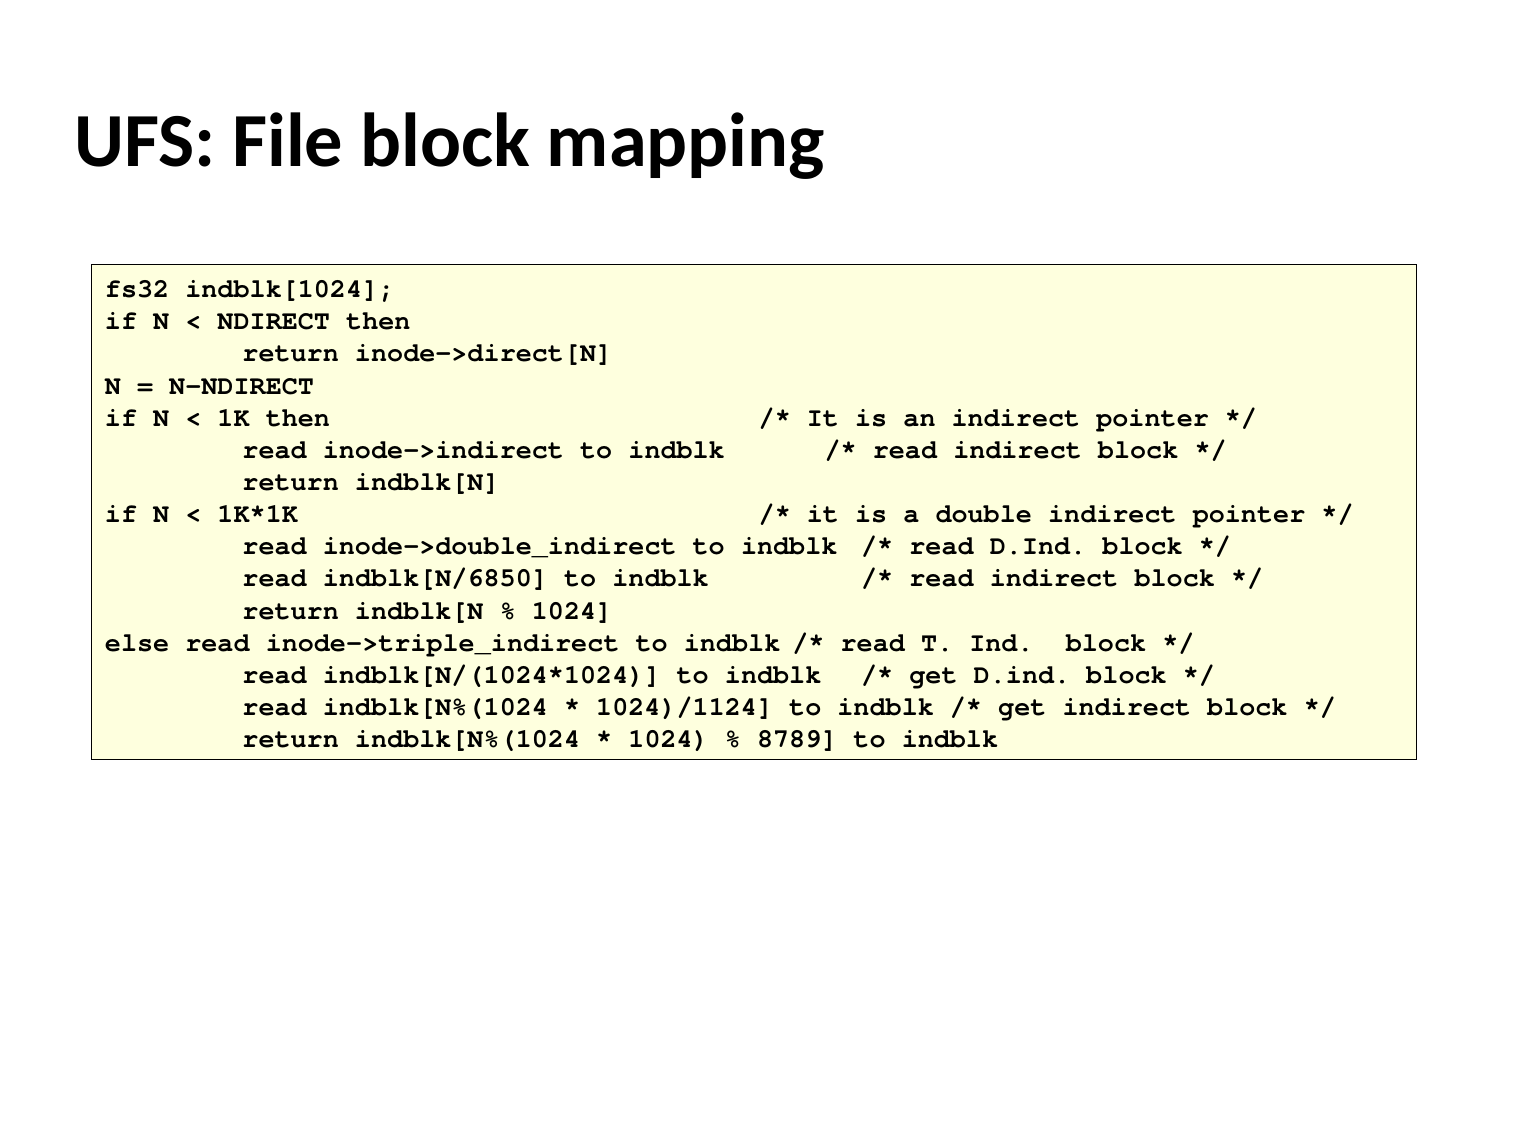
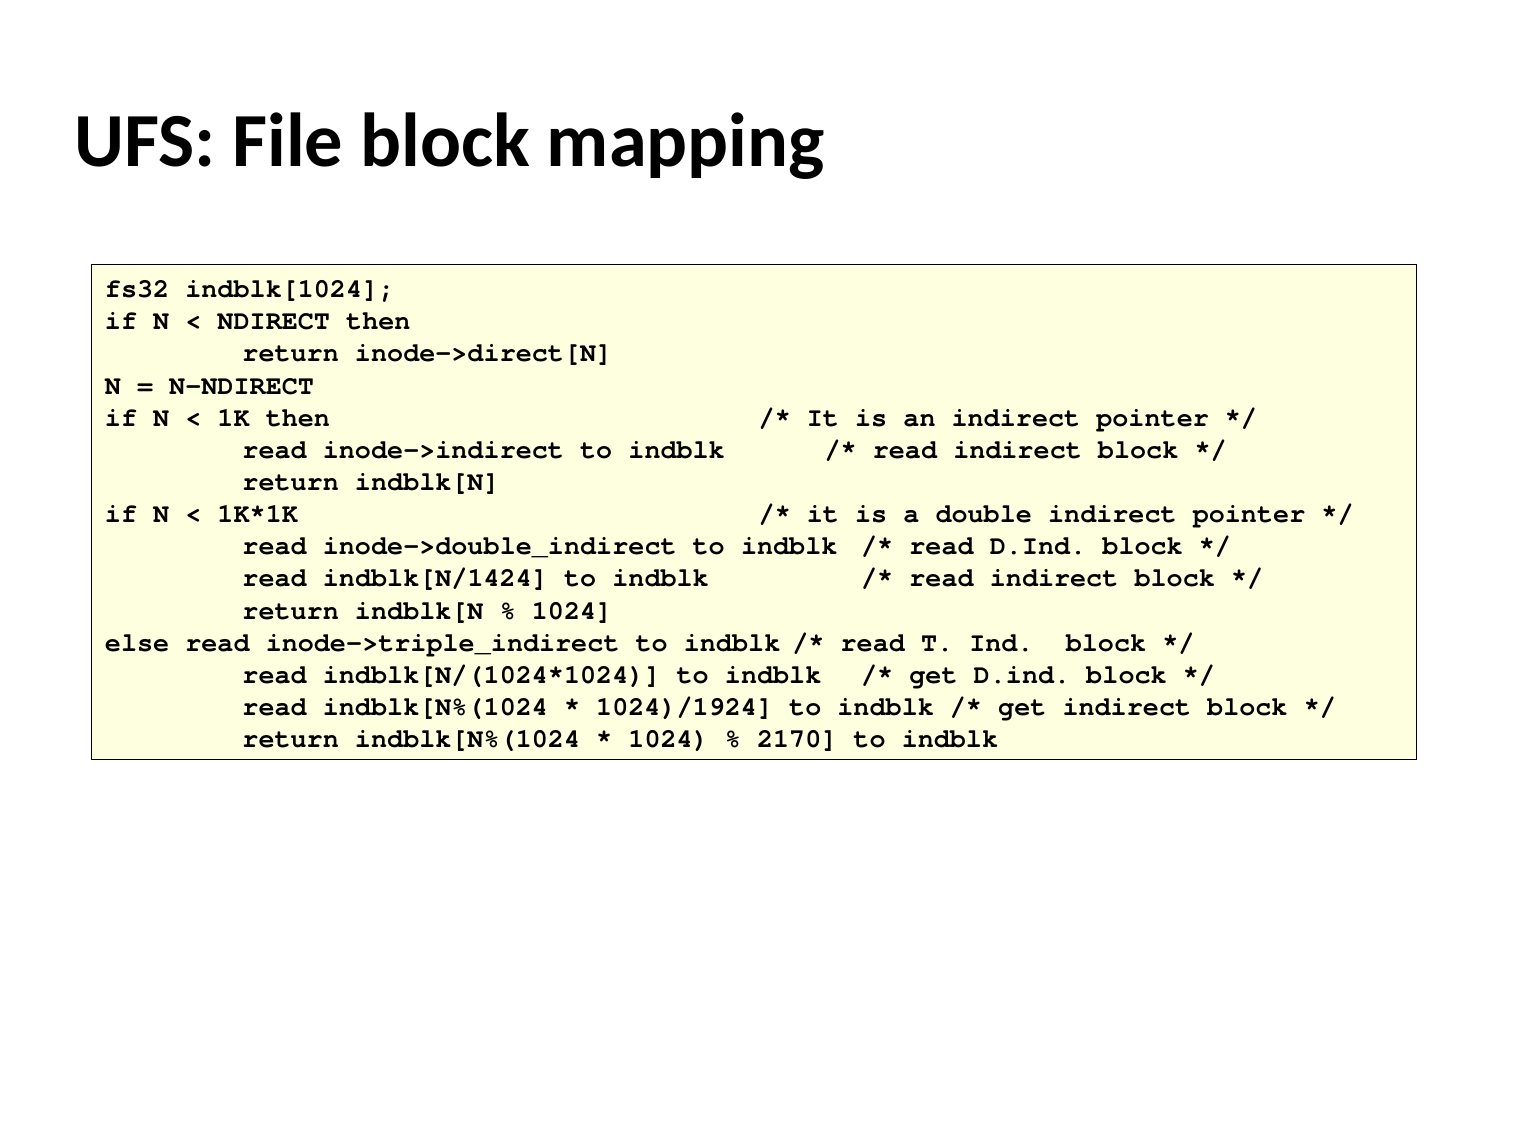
indblk[N/6850: indblk[N/6850 -> indblk[N/1424
1024)/1124: 1024)/1124 -> 1024)/1924
8789: 8789 -> 2170
